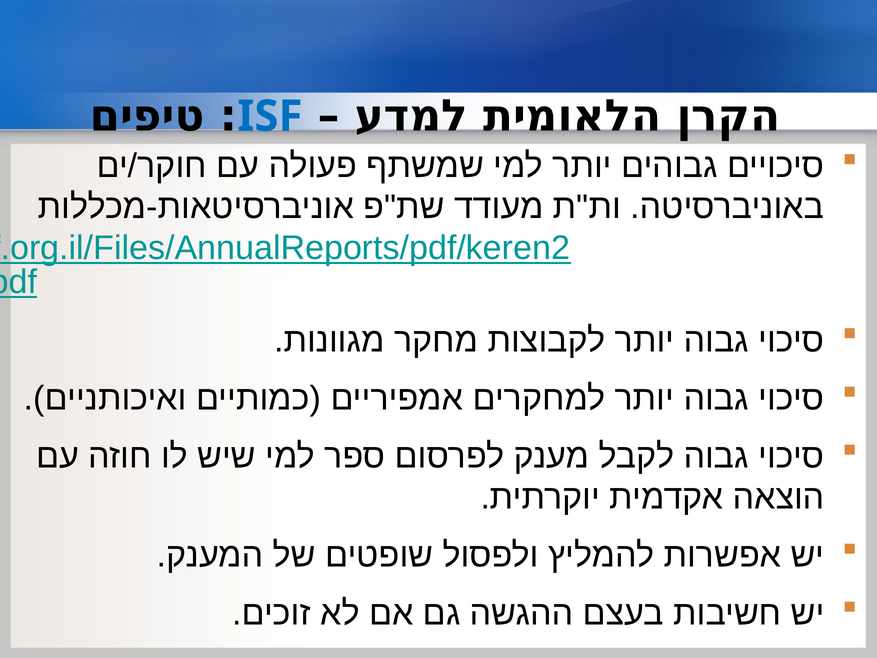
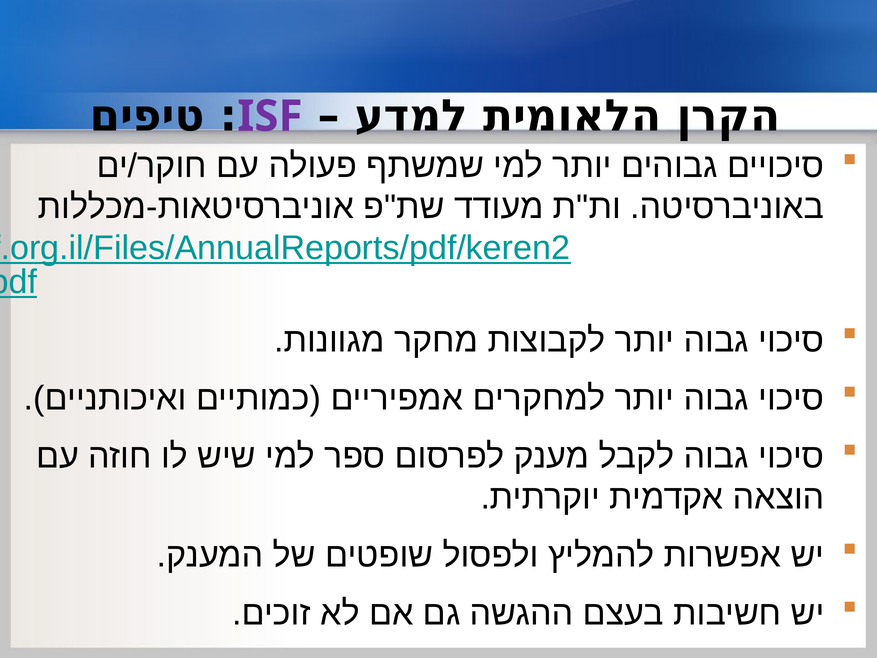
ISF colour: blue -> purple
